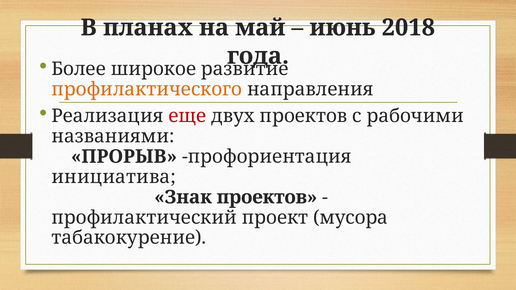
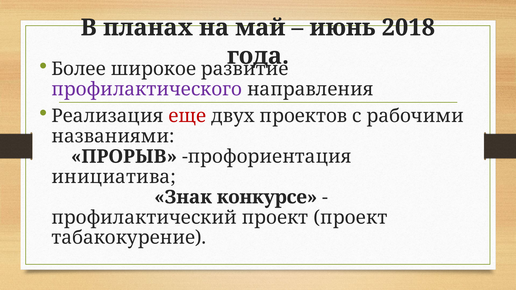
профилактического colour: orange -> purple
Знак проектов: проектов -> конкурсе
проект мусора: мусора -> проект
